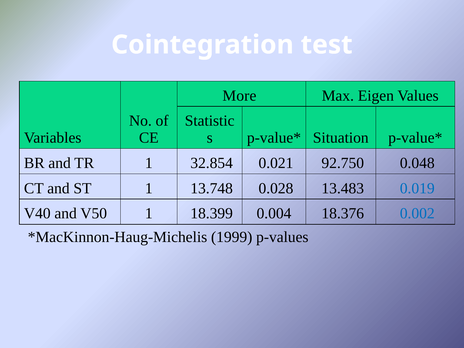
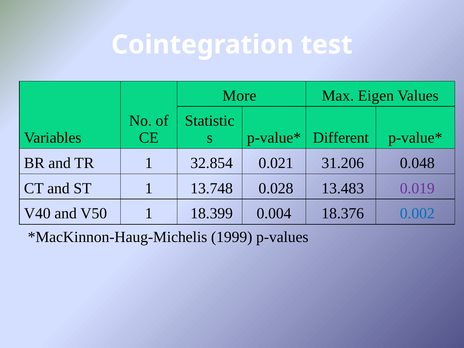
Situation: Situation -> Different
92.750: 92.750 -> 31.206
0.019 colour: blue -> purple
